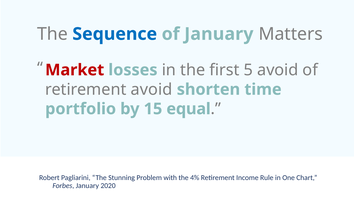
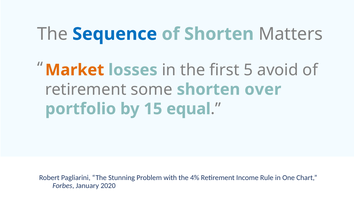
of January: January -> Shorten
Market colour: red -> orange
retirement avoid: avoid -> some
time: time -> over
